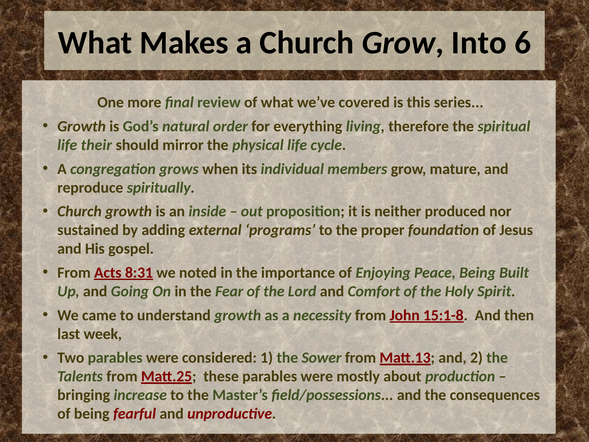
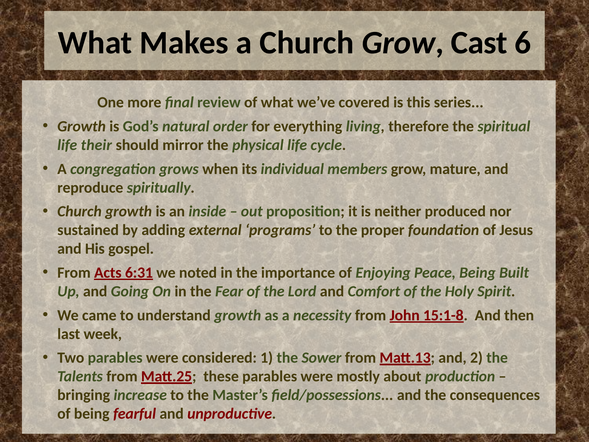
Into: Into -> Cast
8:31: 8:31 -> 6:31
